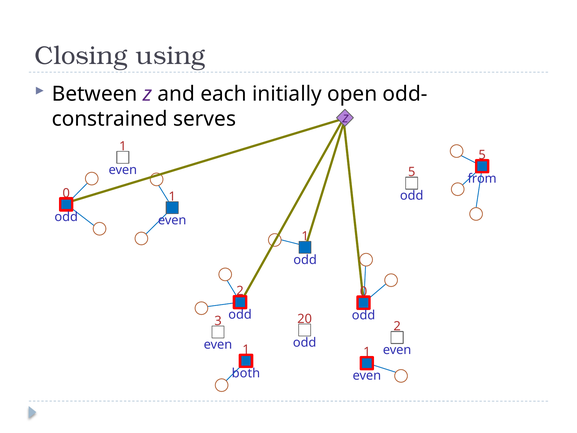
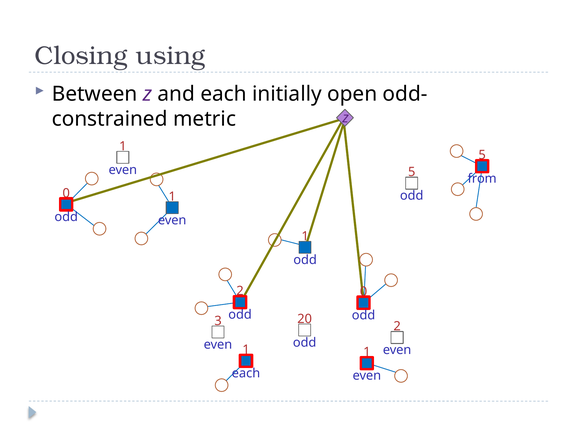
serves: serves -> metric
both at (246, 373): both -> each
